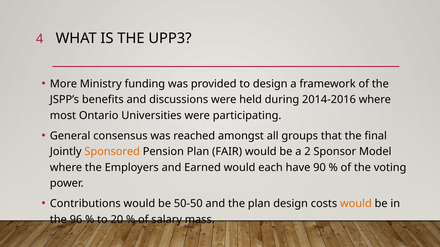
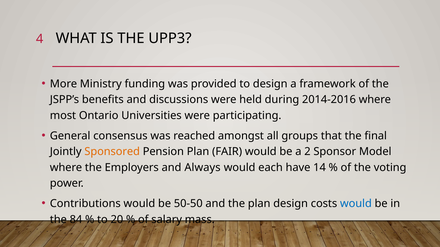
Earned: Earned -> Always
90: 90 -> 14
would at (356, 204) colour: orange -> blue
96: 96 -> 84
